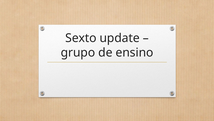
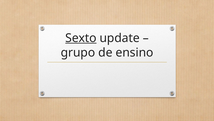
Sexto underline: none -> present
